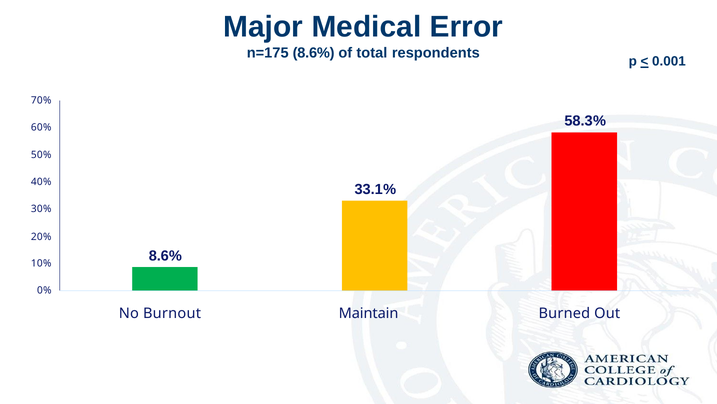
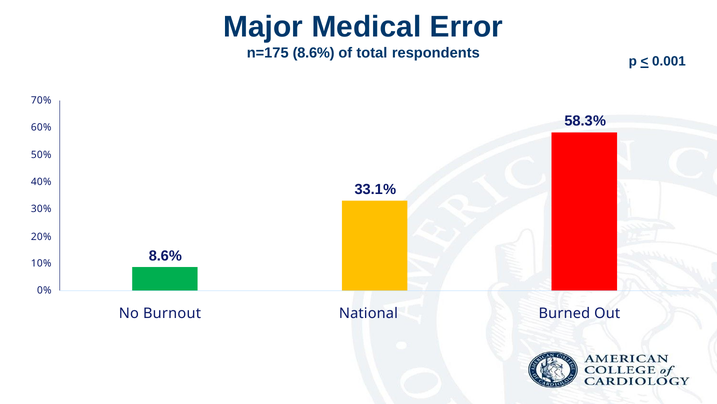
Maintain: Maintain -> National
